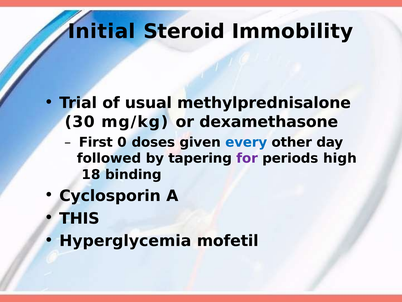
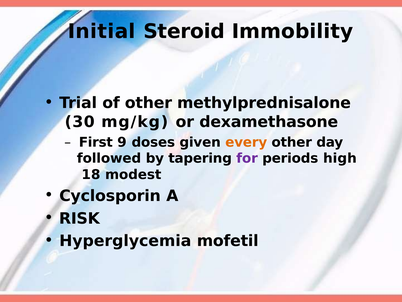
of usual: usual -> other
0: 0 -> 9
every colour: blue -> orange
binding: binding -> modest
THIS: THIS -> RISK
